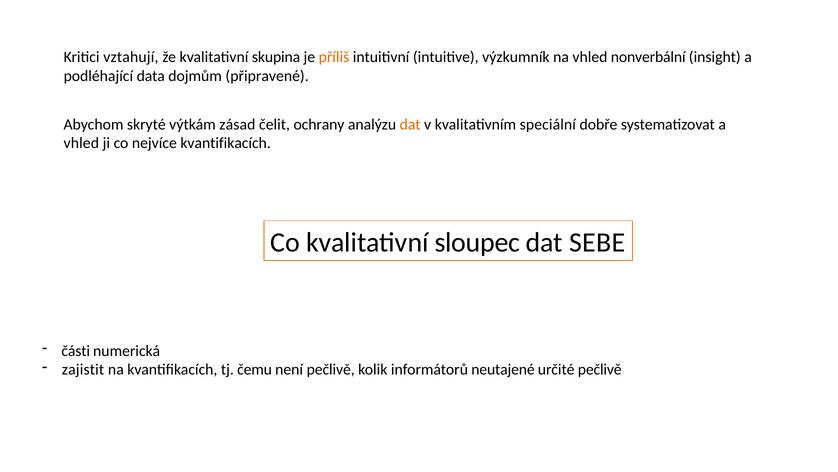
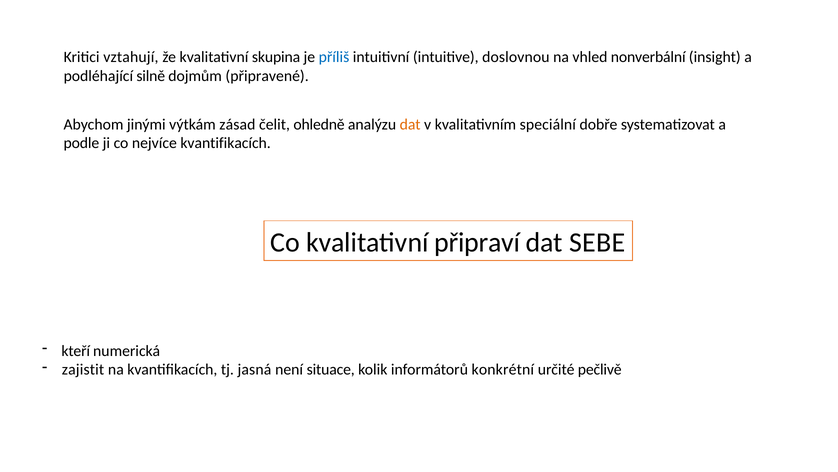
příliš colour: orange -> blue
výzkumník: výzkumník -> doslovnou
data: data -> silně
skryté: skryté -> jinými
ochrany: ochrany -> ohledně
vhled at (81, 143): vhled -> podle
sloupec: sloupec -> připraví
části: části -> kteří
čemu: čemu -> jasná
není pečlivě: pečlivě -> situace
neutajené: neutajené -> konkrétní
